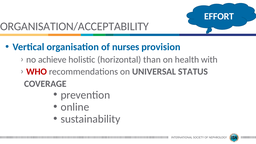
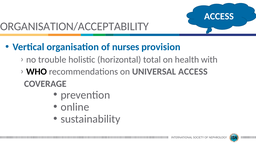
EFFORT at (219, 16): EFFORT -> ACCESS
achieve: achieve -> trouble
than: than -> total
WHO colour: red -> black
UNIVERSAL STATUS: STATUS -> ACCESS
